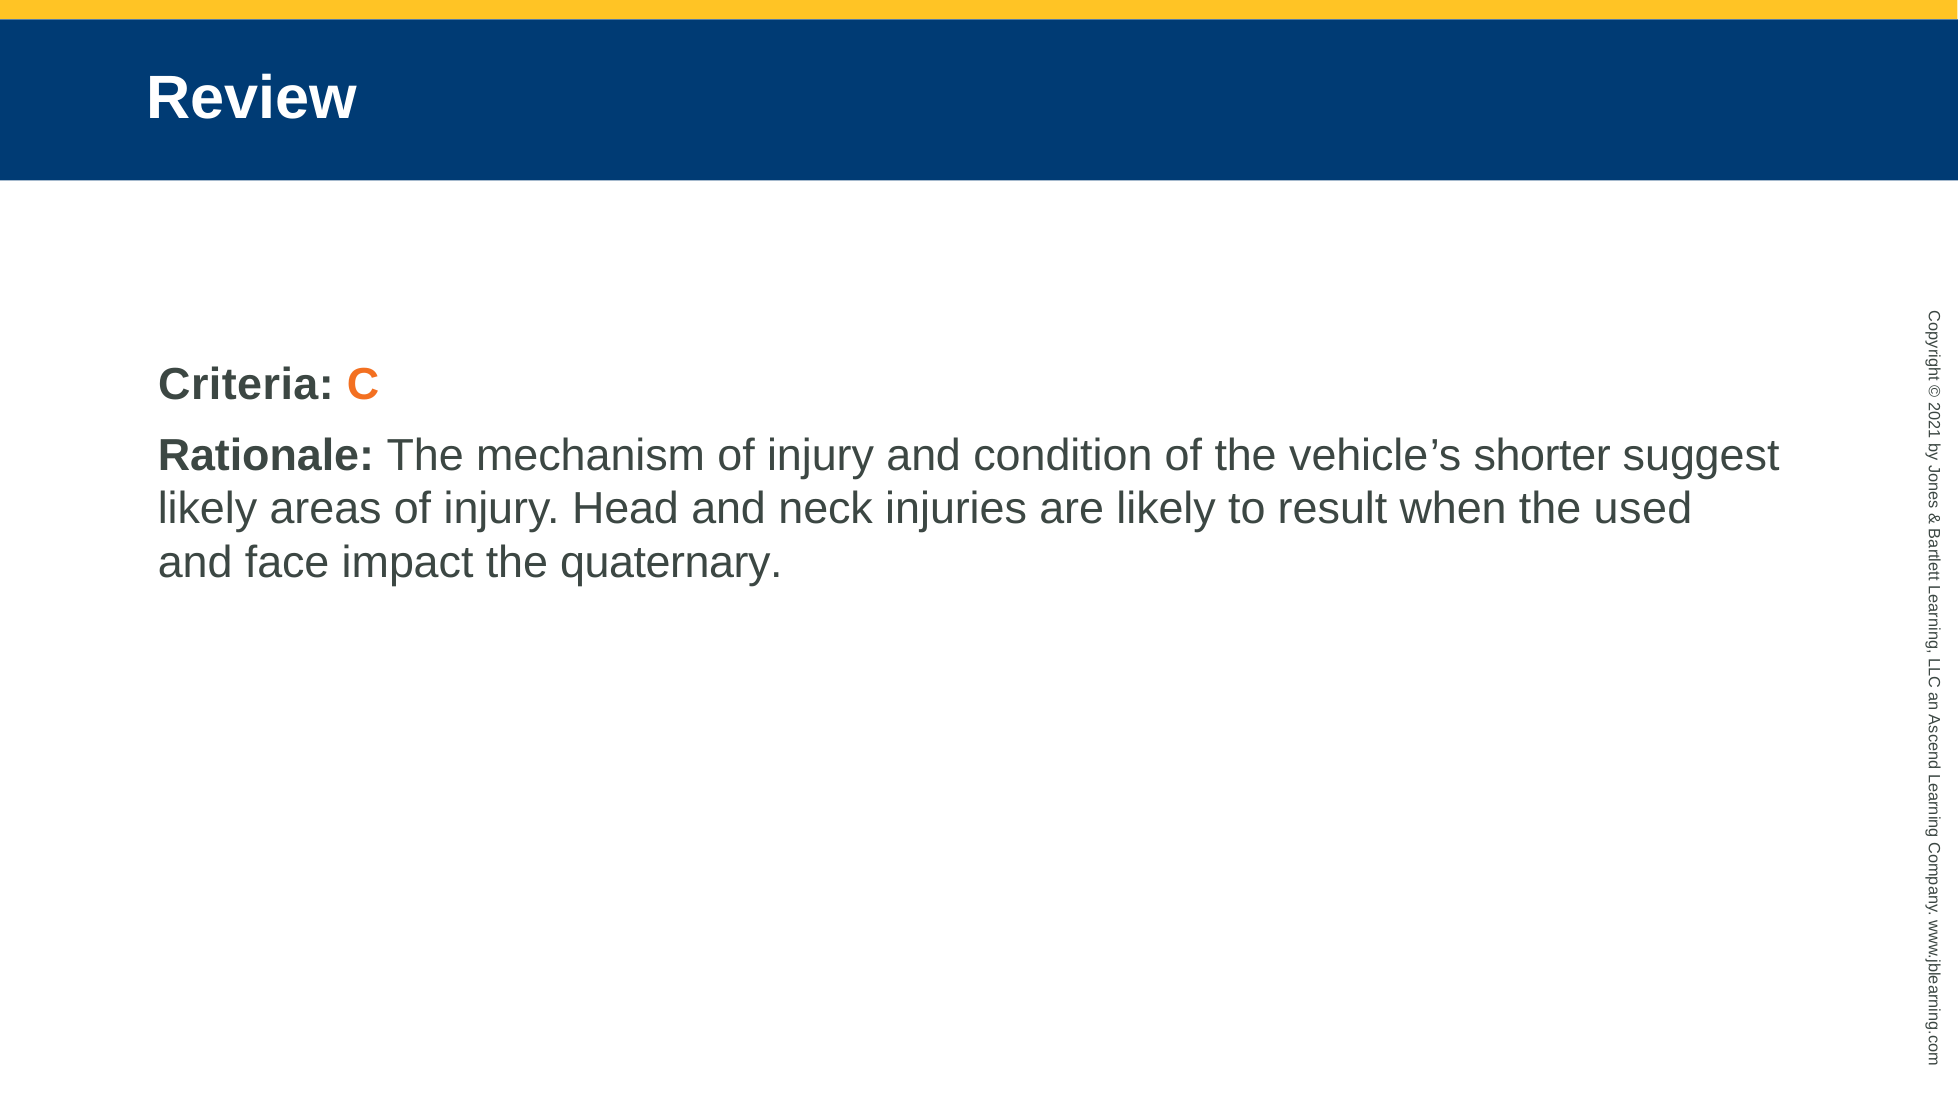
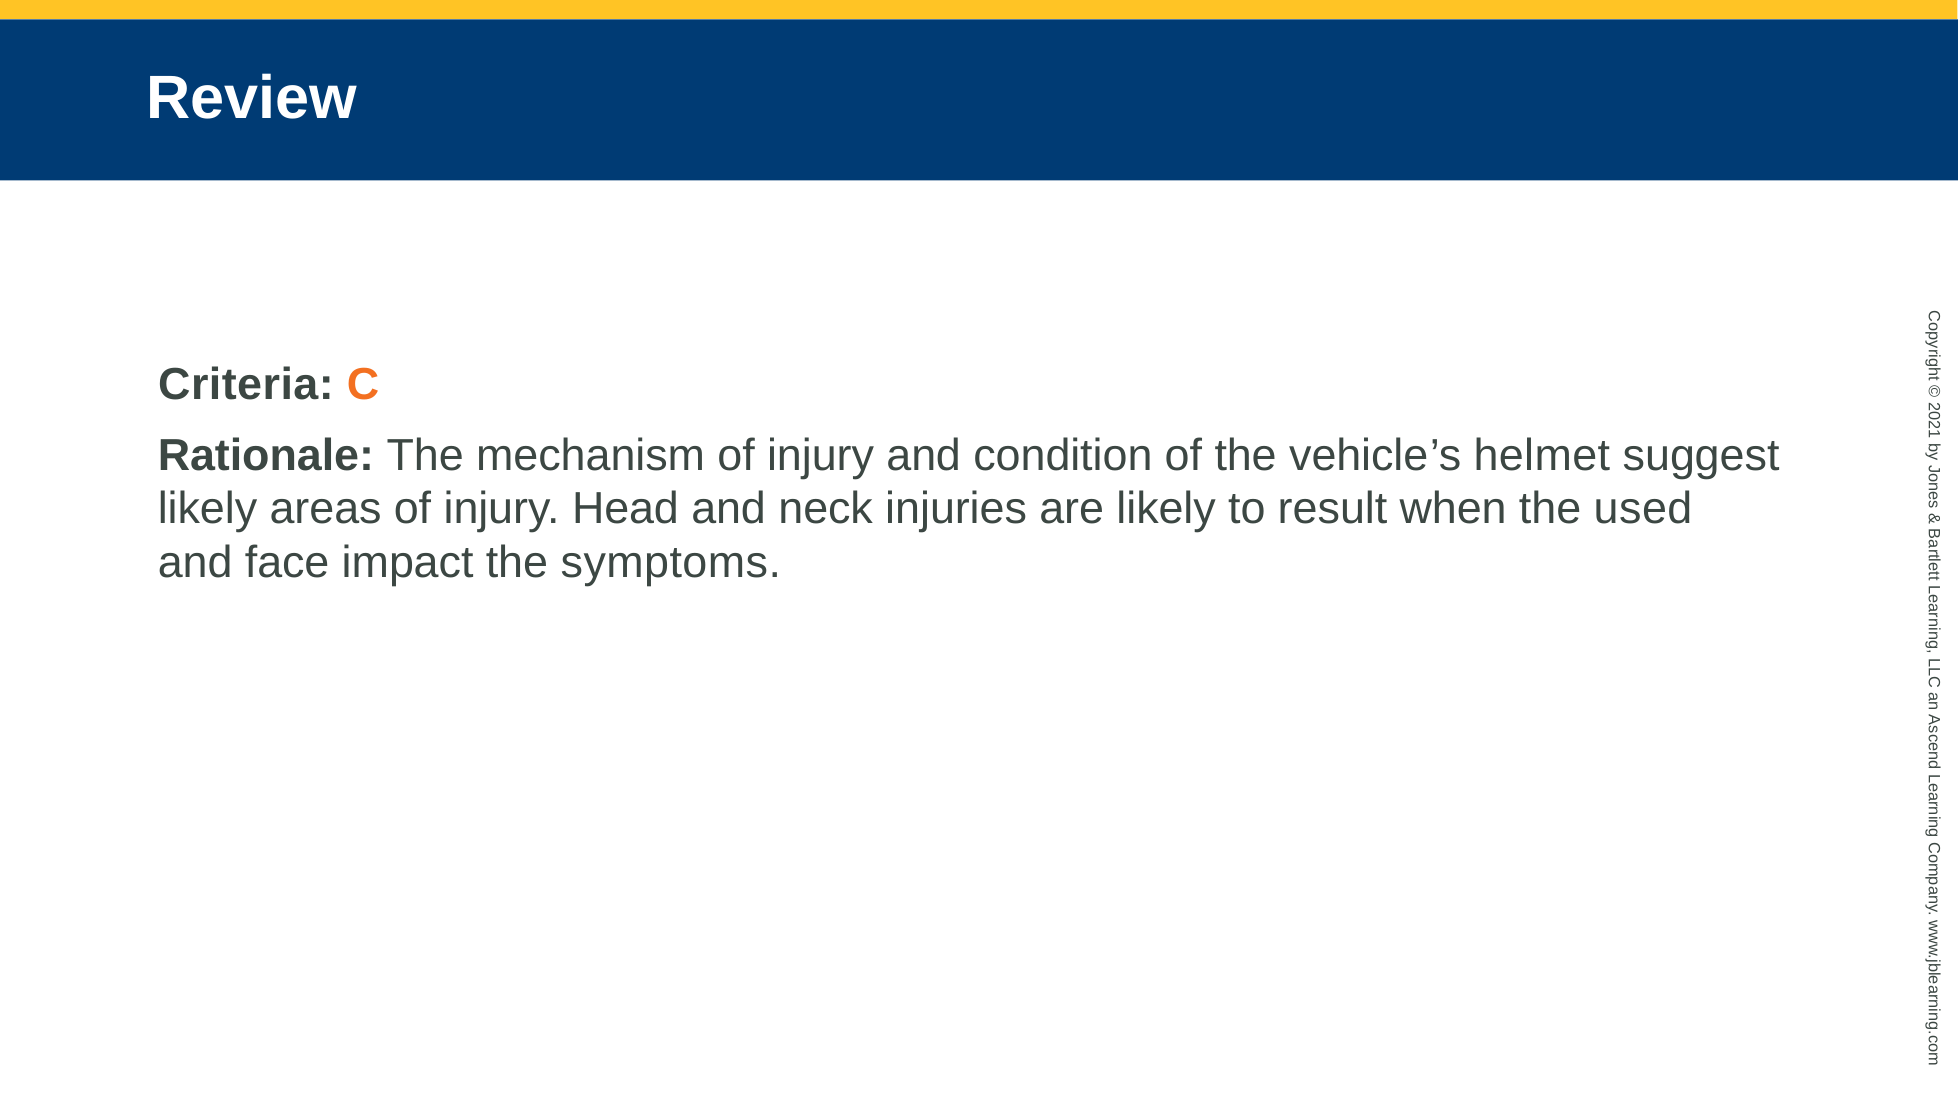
shorter: shorter -> helmet
quaternary: quaternary -> symptoms
